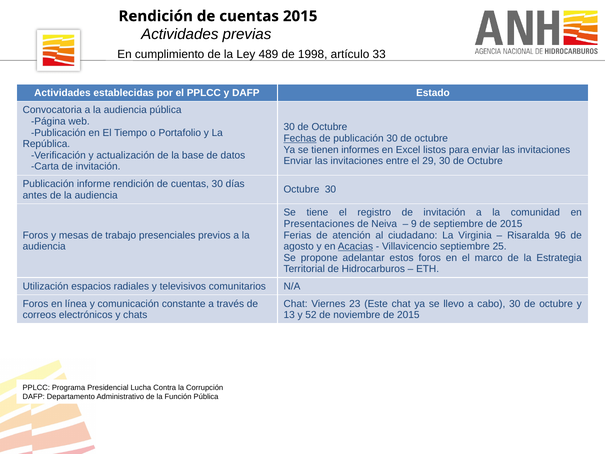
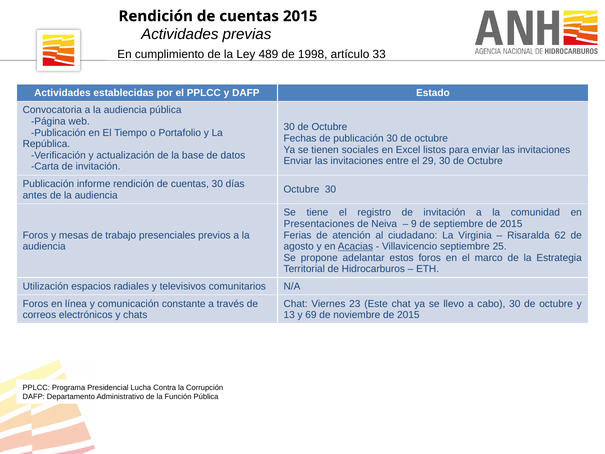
Fechas underline: present -> none
informes: informes -> sociales
96: 96 -> 62
52: 52 -> 69
